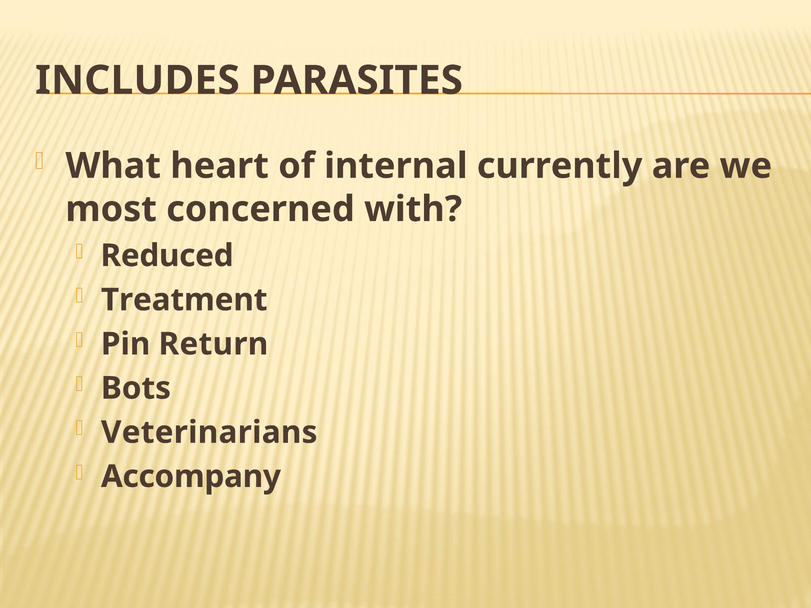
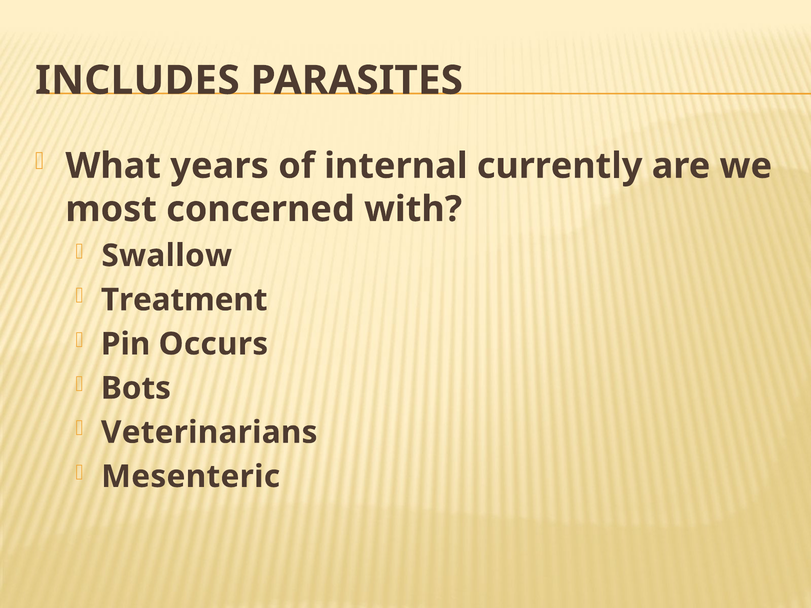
heart: heart -> years
Reduced: Reduced -> Swallow
Return: Return -> Occurs
Accompany: Accompany -> Mesenteric
